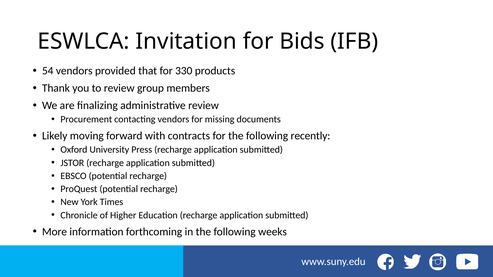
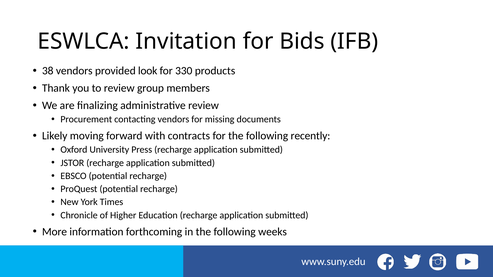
54: 54 -> 38
that: that -> look
